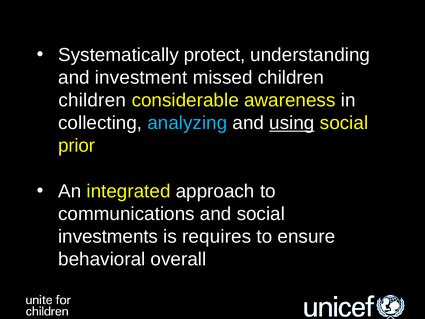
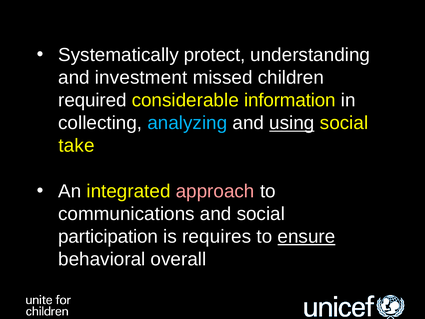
children at (92, 100): children -> required
awareness: awareness -> information
prior: prior -> take
approach colour: white -> pink
investments: investments -> participation
ensure underline: none -> present
